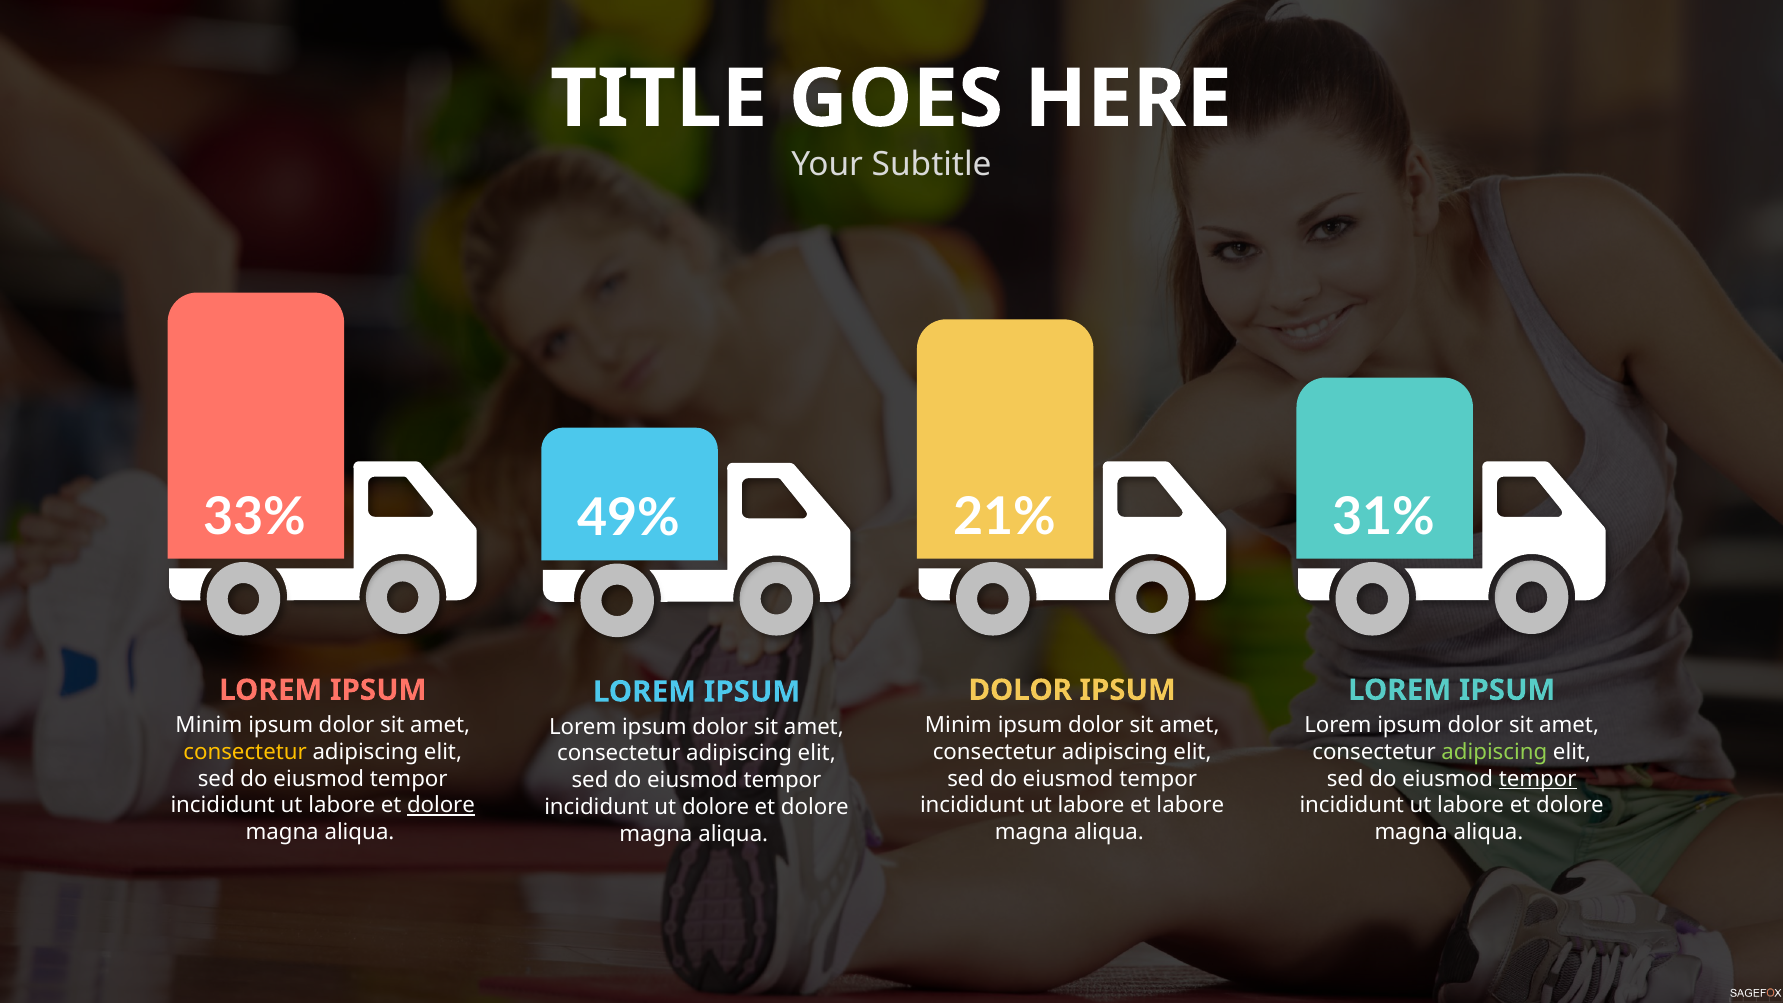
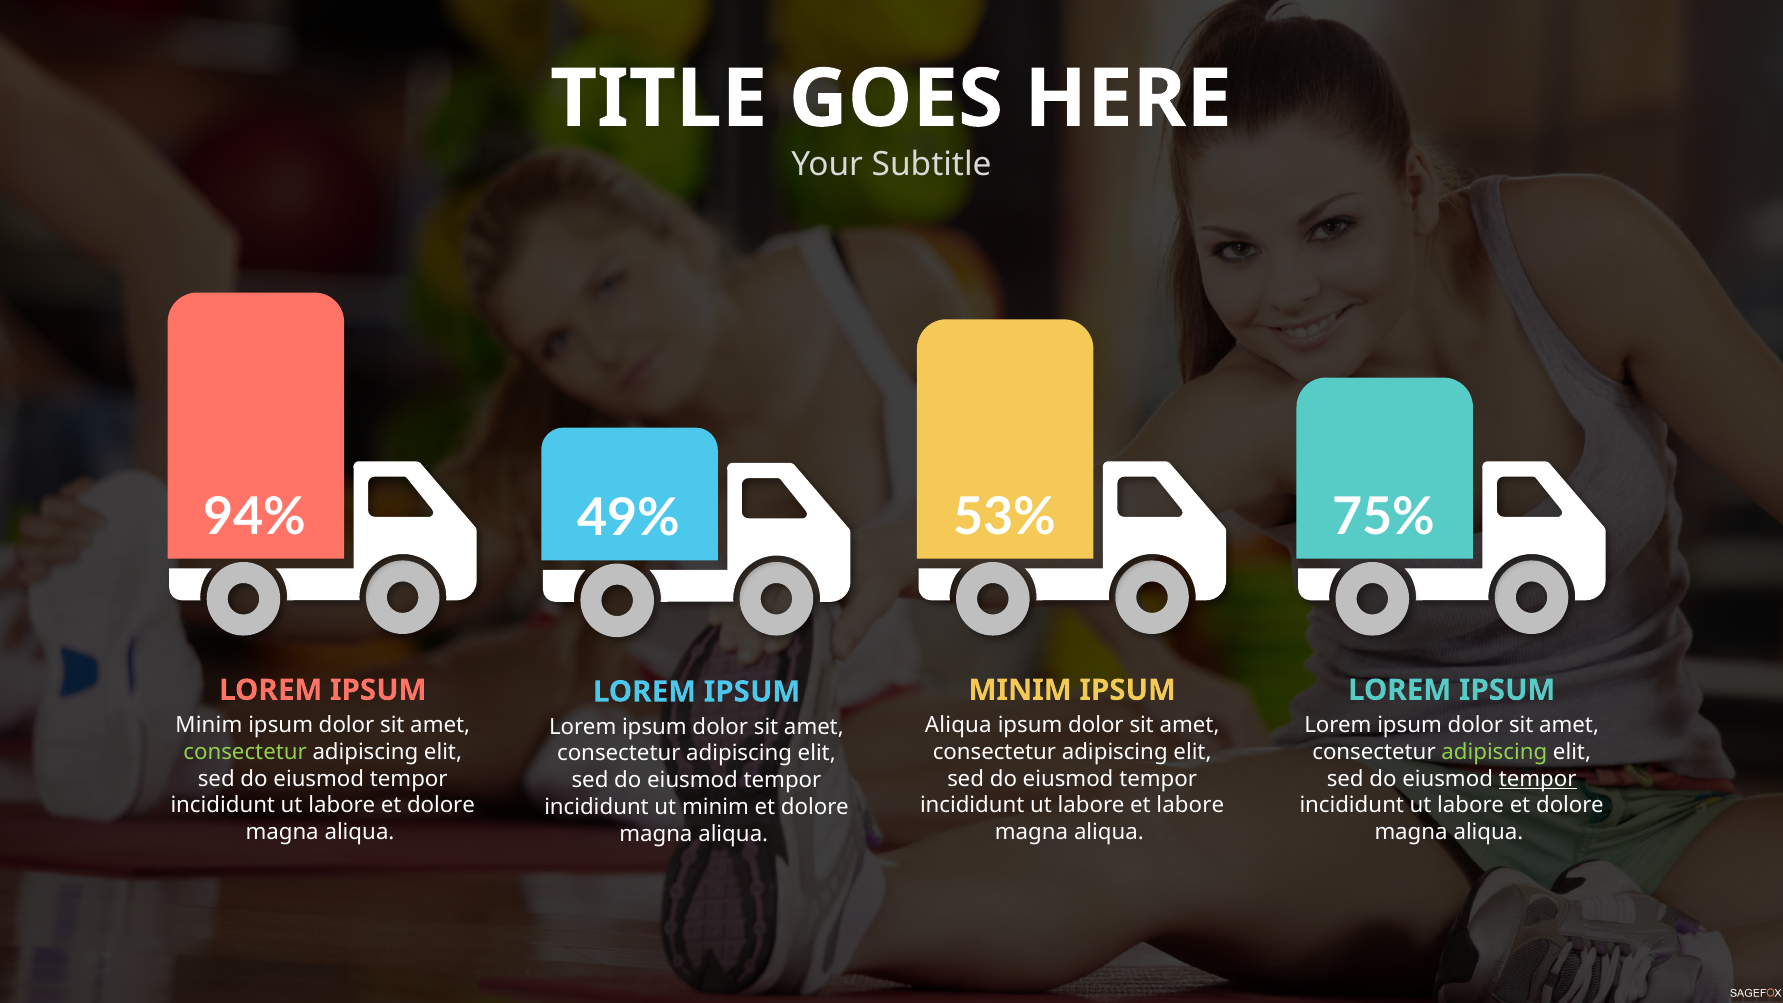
33%: 33% -> 94%
21%: 21% -> 53%
31%: 31% -> 75%
DOLOR at (1020, 690): DOLOR -> MINIM
Minim at (958, 725): Minim -> Aliqua
consectetur at (245, 752) colour: yellow -> light green
dolore at (441, 805) underline: present -> none
ut dolore: dolore -> minim
